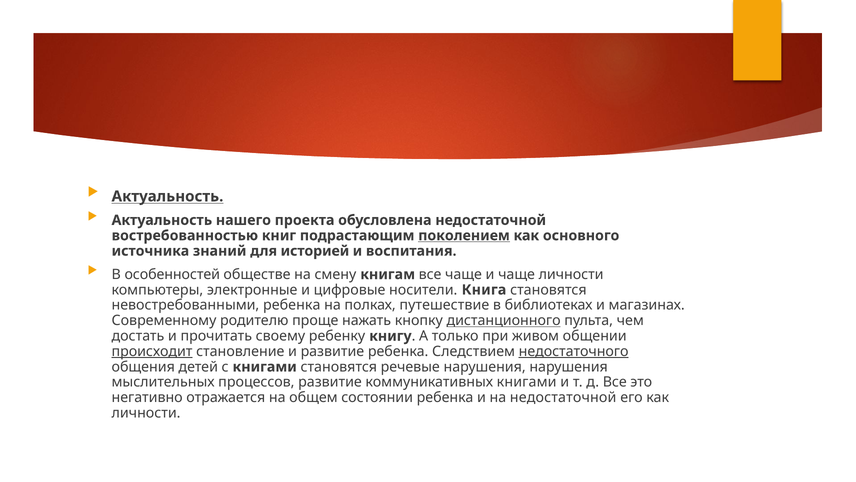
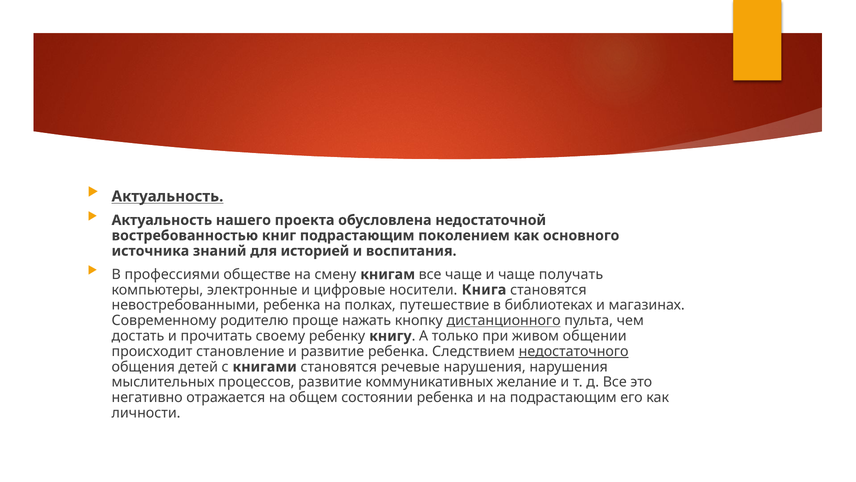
поколением underline: present -> none
особенностей: особенностей -> профессиями
чаще личности: личности -> получать
происходит underline: present -> none
коммуникативных книгами: книгами -> желание
на недостаточной: недостаточной -> подрастающим
